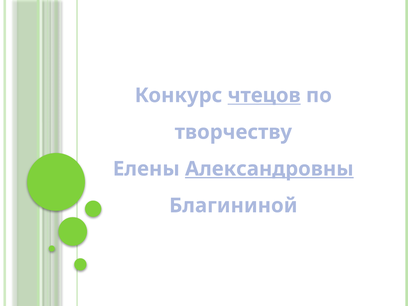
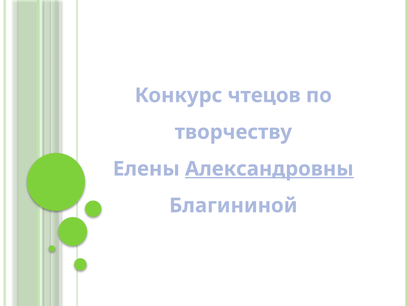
чтецов underline: present -> none
